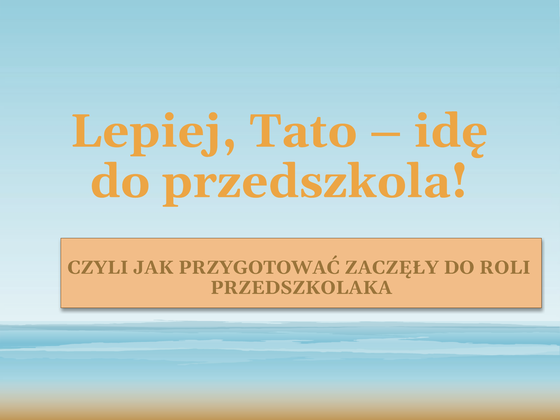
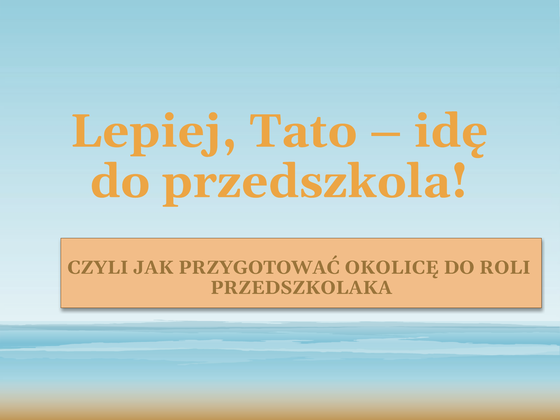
ZACZĘŁY: ZACZĘŁY -> OKOLICĘ
